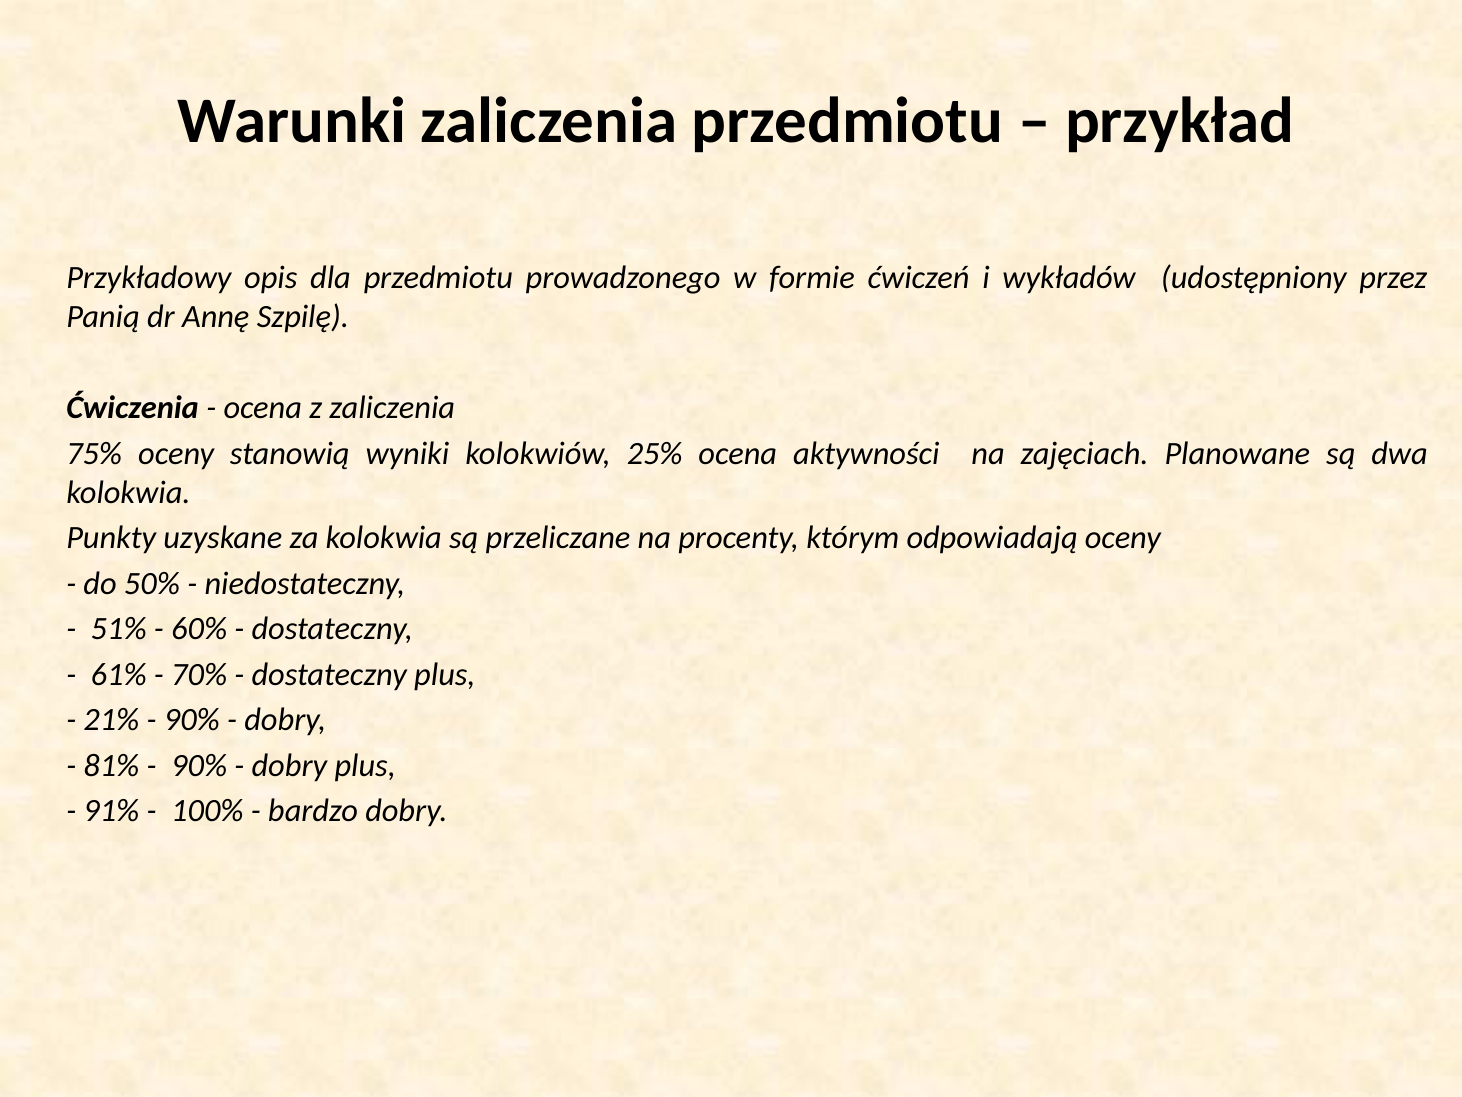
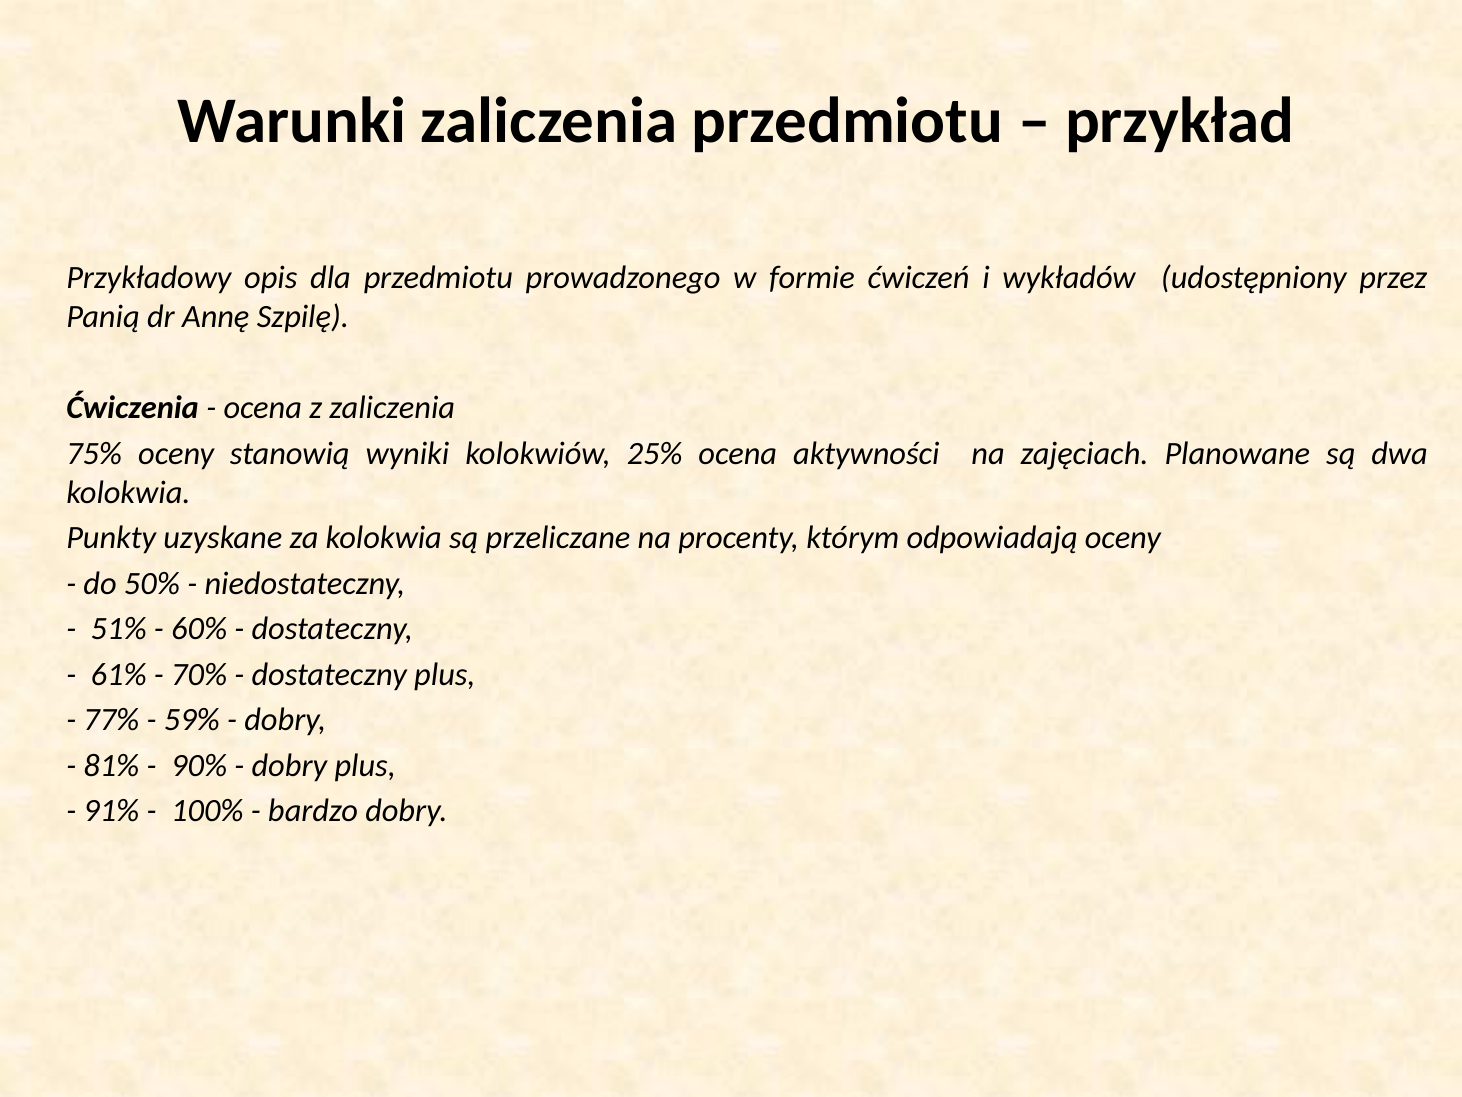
21%: 21% -> 77%
90% at (192, 720): 90% -> 59%
